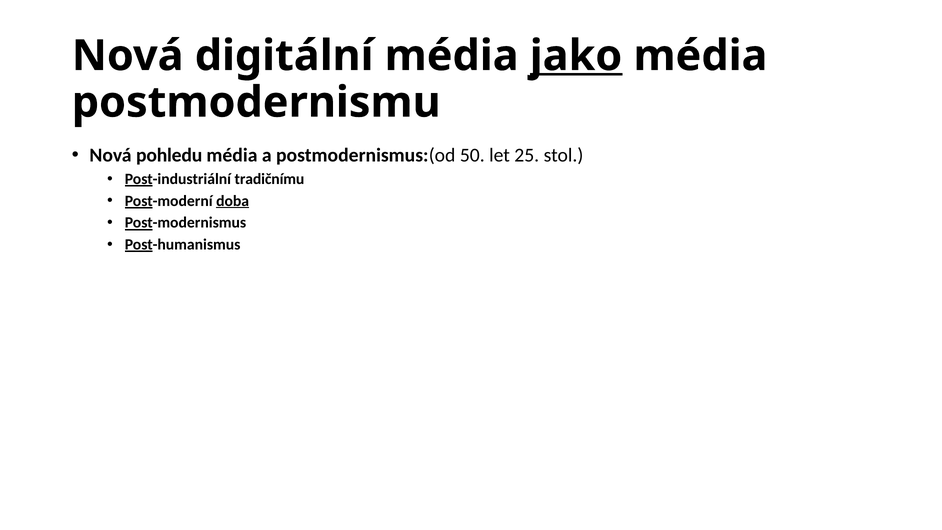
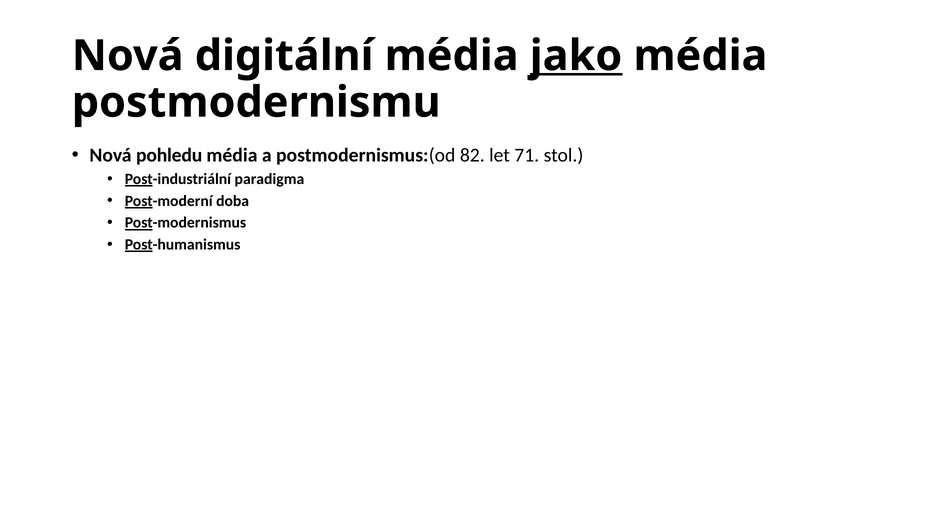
50: 50 -> 82
25: 25 -> 71
tradičnímu: tradičnímu -> paradigma
doba underline: present -> none
